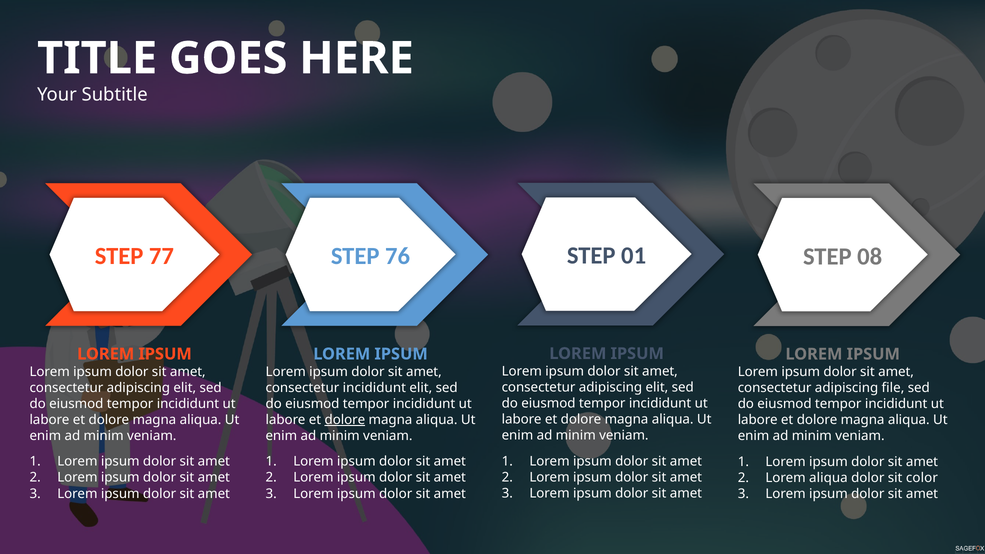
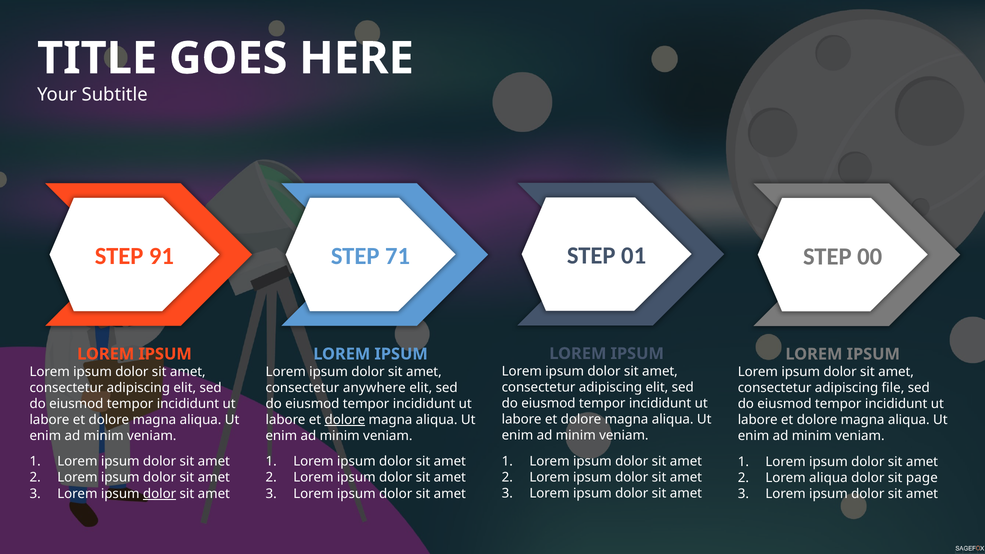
77: 77 -> 91
76: 76 -> 71
08: 08 -> 00
consectetur incididunt: incididunt -> anywhere
color: color -> page
dolor at (160, 494) underline: none -> present
